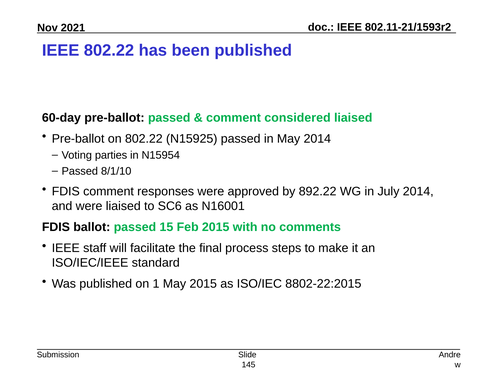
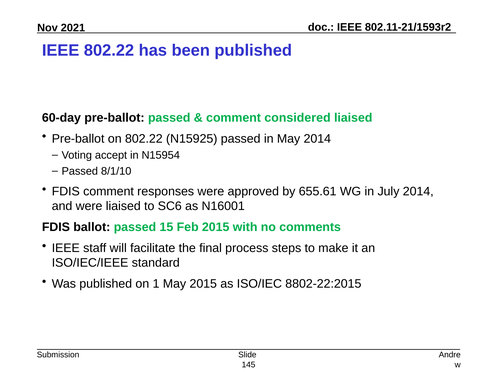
parties: parties -> accept
892.22: 892.22 -> 655.61
